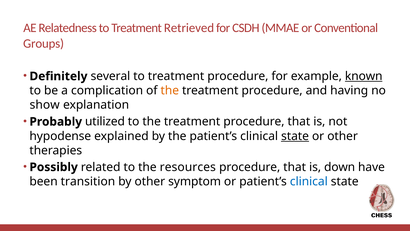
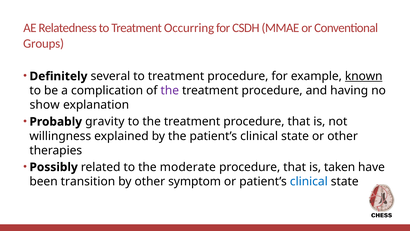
Retrieved: Retrieved -> Occurring
the at (170, 90) colour: orange -> purple
utilized: utilized -> gravity
hypodense: hypodense -> willingness
state at (295, 136) underline: present -> none
resources: resources -> moderate
down: down -> taken
